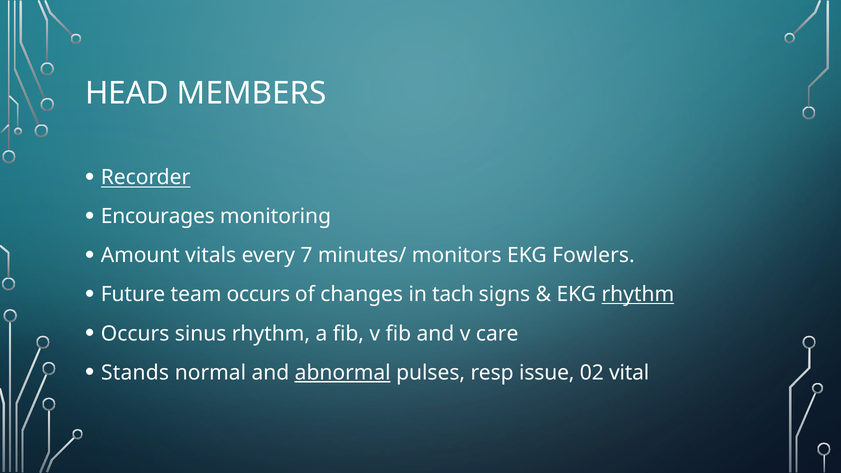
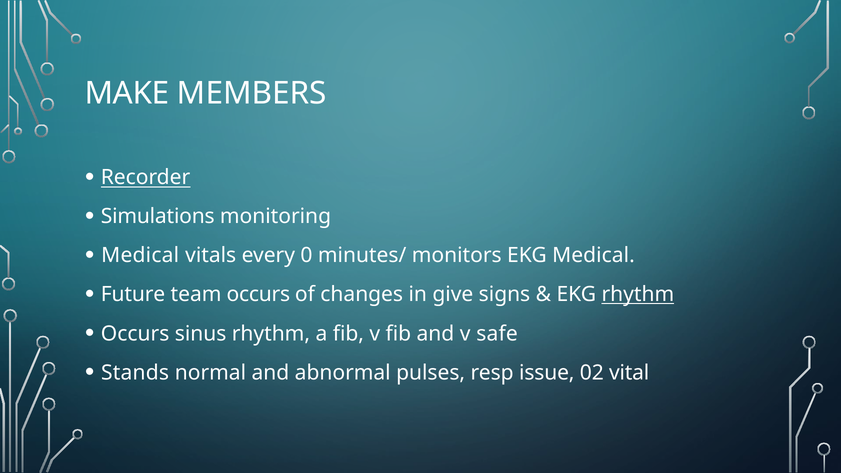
HEAD: HEAD -> MAKE
Encourages: Encourages -> Simulations
Amount at (140, 256): Amount -> Medical
7: 7 -> 0
EKG Fowlers: Fowlers -> Medical
tach: tach -> give
care: care -> safe
abnormal underline: present -> none
